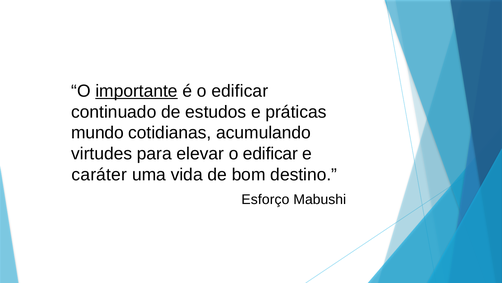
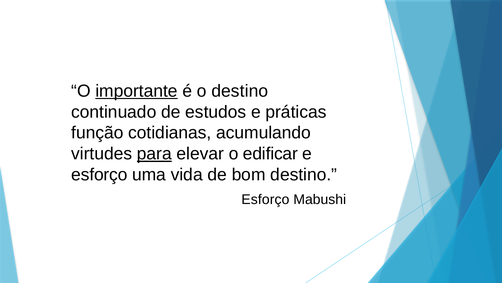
é o edificar: edificar -> destino
mundo: mundo -> função
para underline: none -> present
caráter at (99, 174): caráter -> esforço
